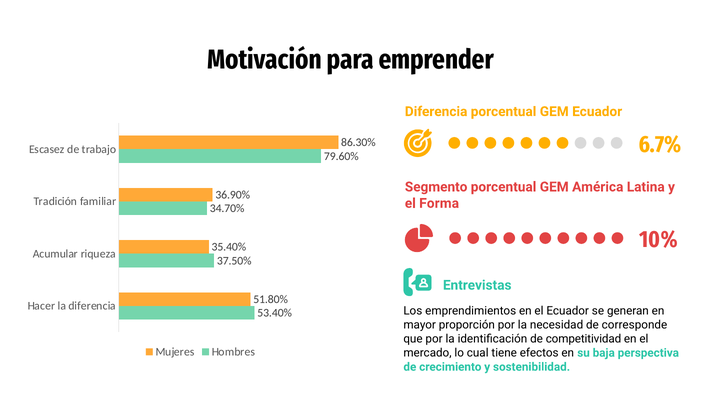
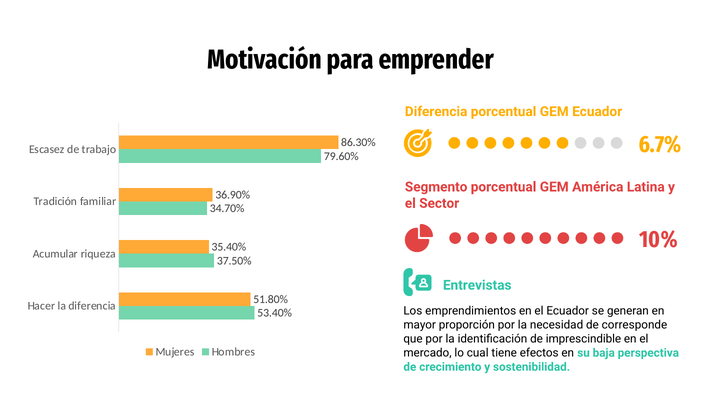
Forma: Forma -> Sector
competitividad: competitividad -> imprescindible
